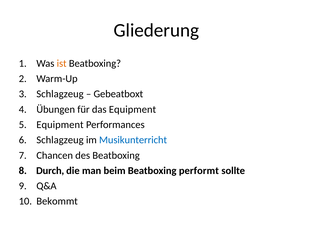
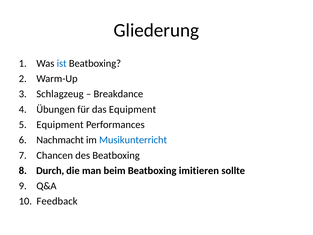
ist colour: orange -> blue
Gebeatboxt: Gebeatboxt -> Breakdance
Schlagzeug at (60, 140): Schlagzeug -> Nachmacht
performt: performt -> imitieren
Bekommt: Bekommt -> Feedback
